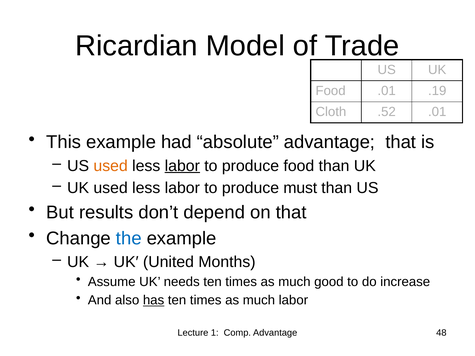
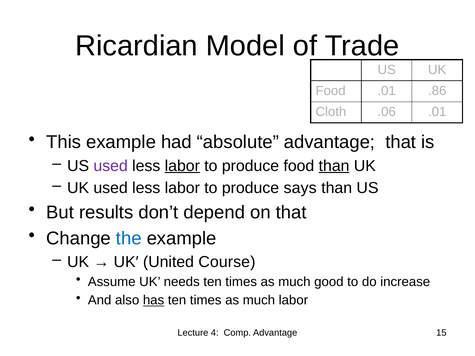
.19: .19 -> .86
.52: .52 -> .06
used at (111, 166) colour: orange -> purple
than at (334, 166) underline: none -> present
must: must -> says
Months: Months -> Course
1: 1 -> 4
48: 48 -> 15
